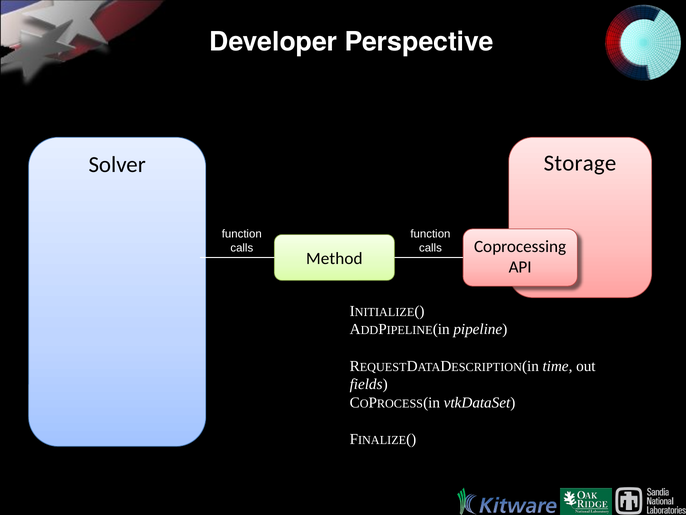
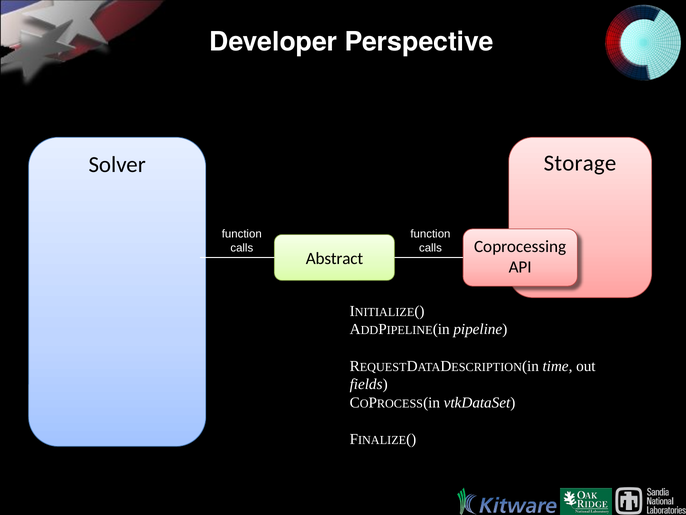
Method: Method -> Abstract
